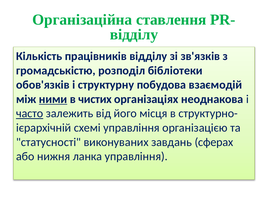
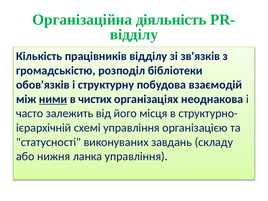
ставлення: ставлення -> діяльність
часто underline: present -> none
сферах: сферах -> складу
